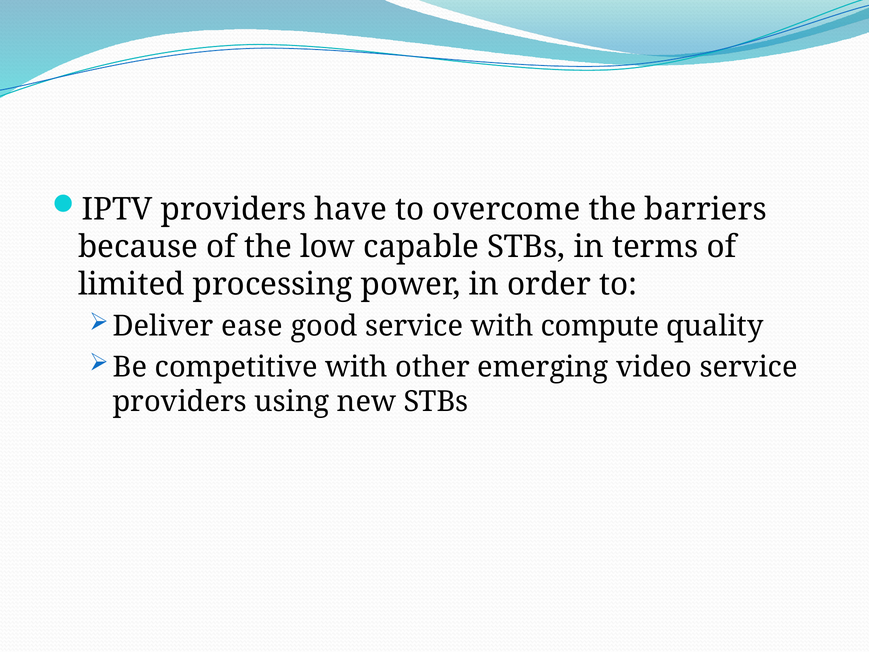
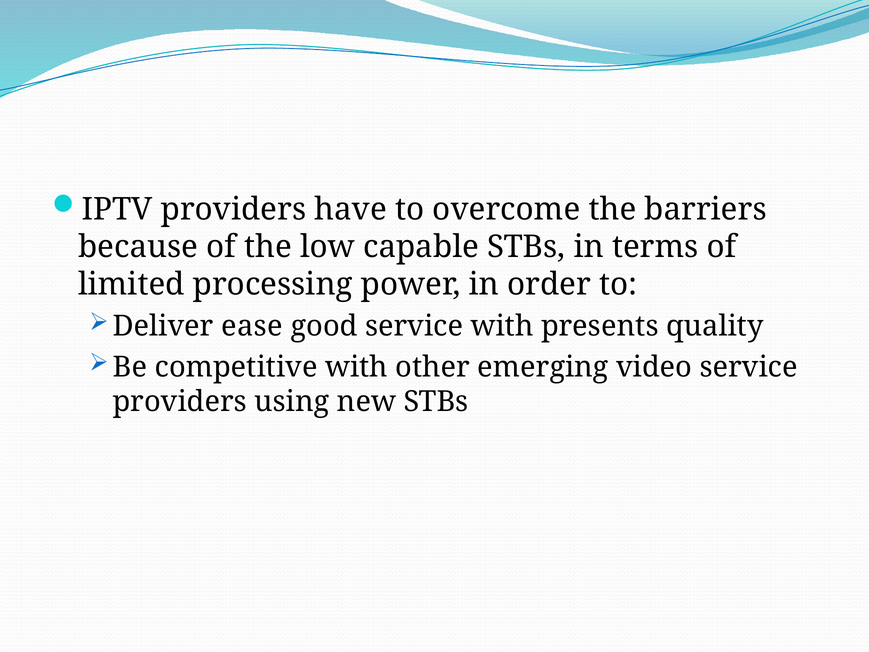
compute: compute -> presents
